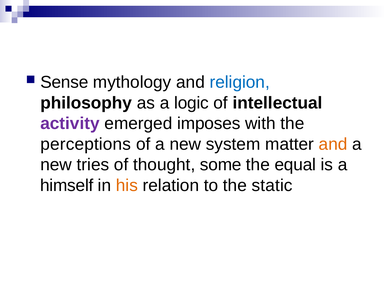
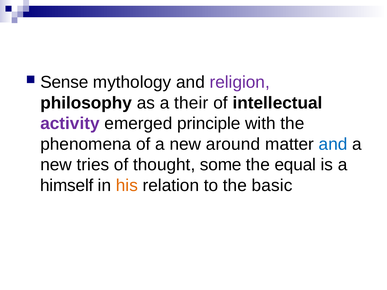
religion colour: blue -> purple
logic: logic -> their
imposes: imposes -> principle
perceptions: perceptions -> phenomena
system: system -> around
and at (333, 144) colour: orange -> blue
static: static -> basic
